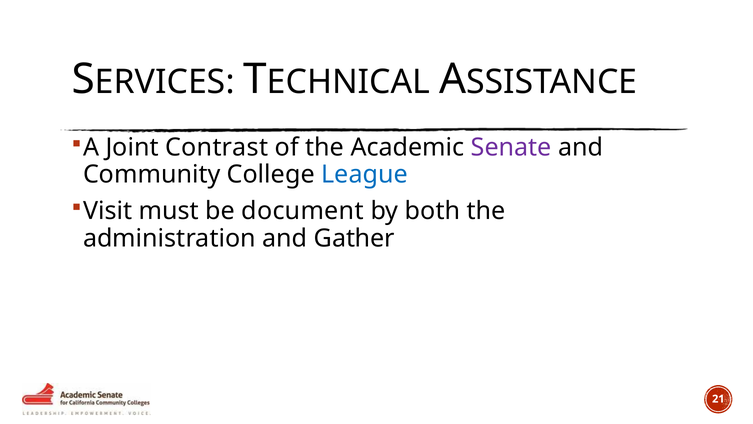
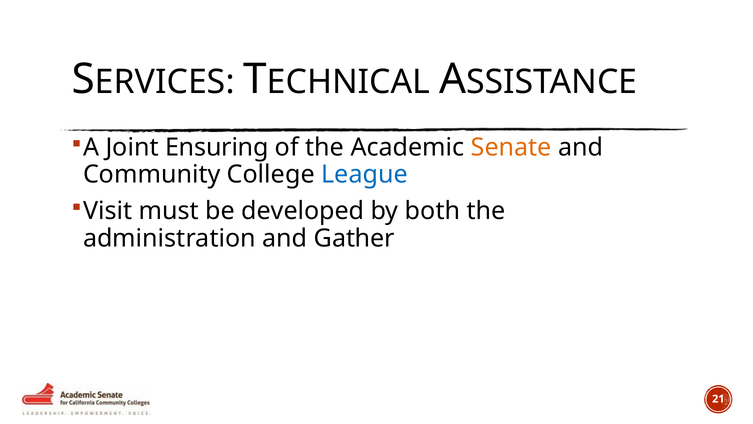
Contrast: Contrast -> Ensuring
Senate colour: purple -> orange
document: document -> developed
